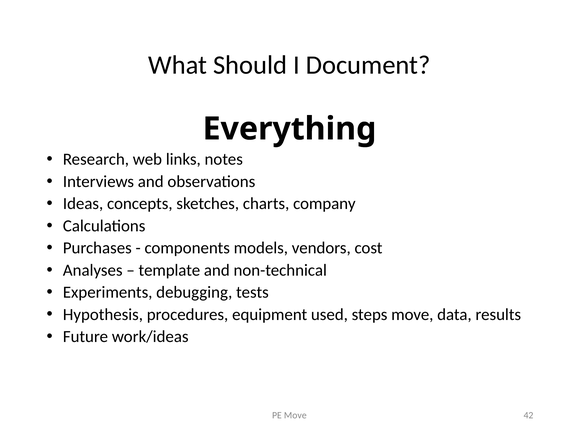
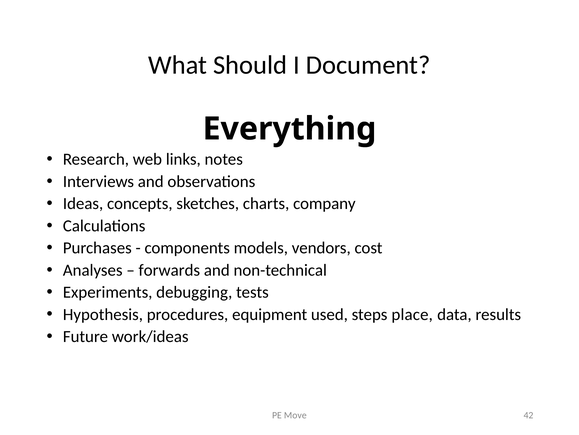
template: template -> forwards
steps move: move -> place
